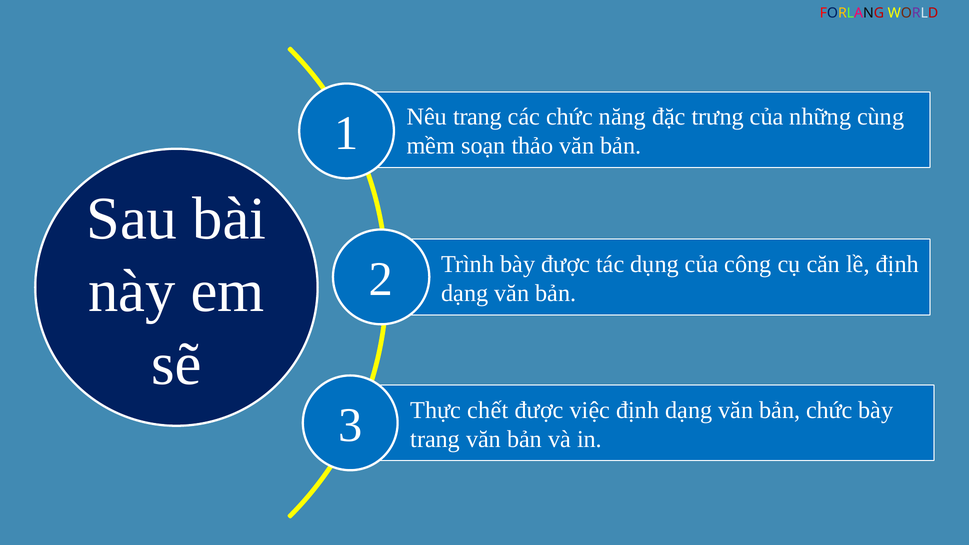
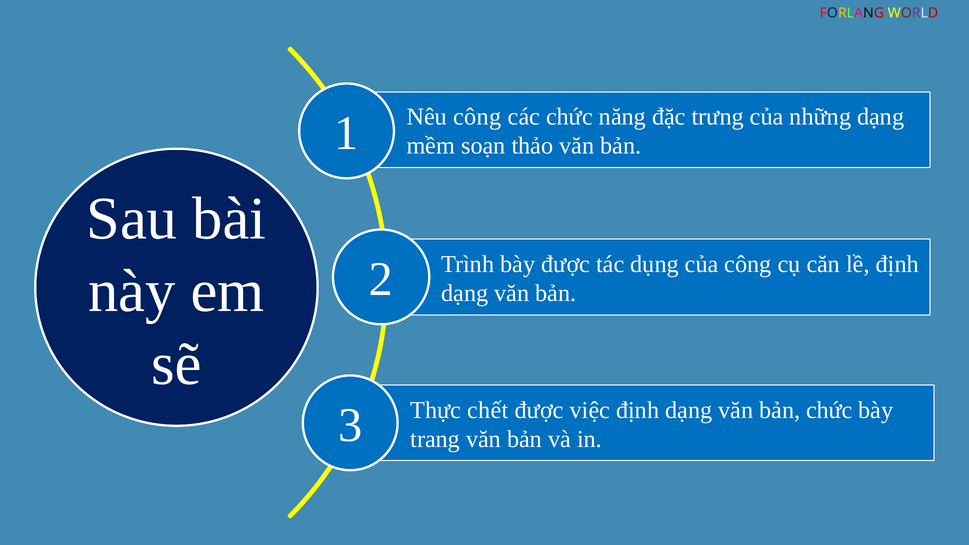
Nêu trang: trang -> công
những cùng: cùng -> dạng
